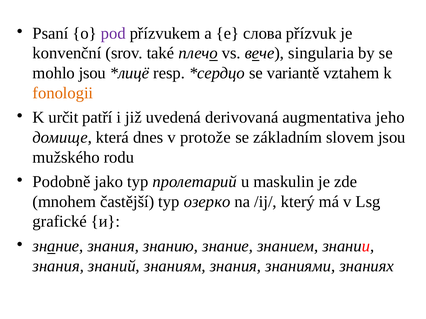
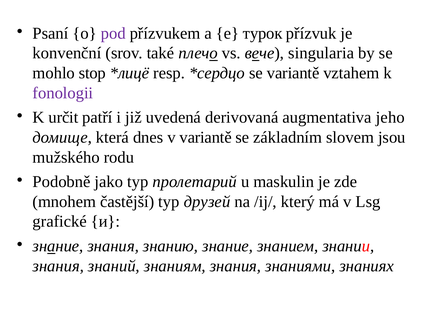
слова: слова -> турок
mohlo jsou: jsou -> stop
fonologii colour: orange -> purple
v protože: protože -> variantě
озерко: озерко -> друзей
